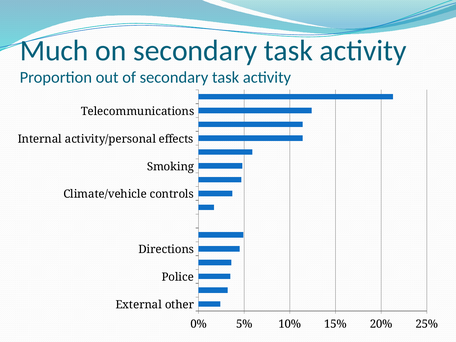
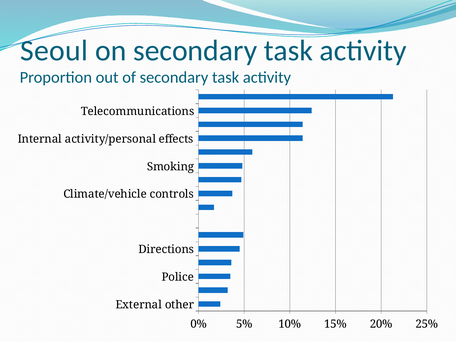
Much: Much -> Seoul
